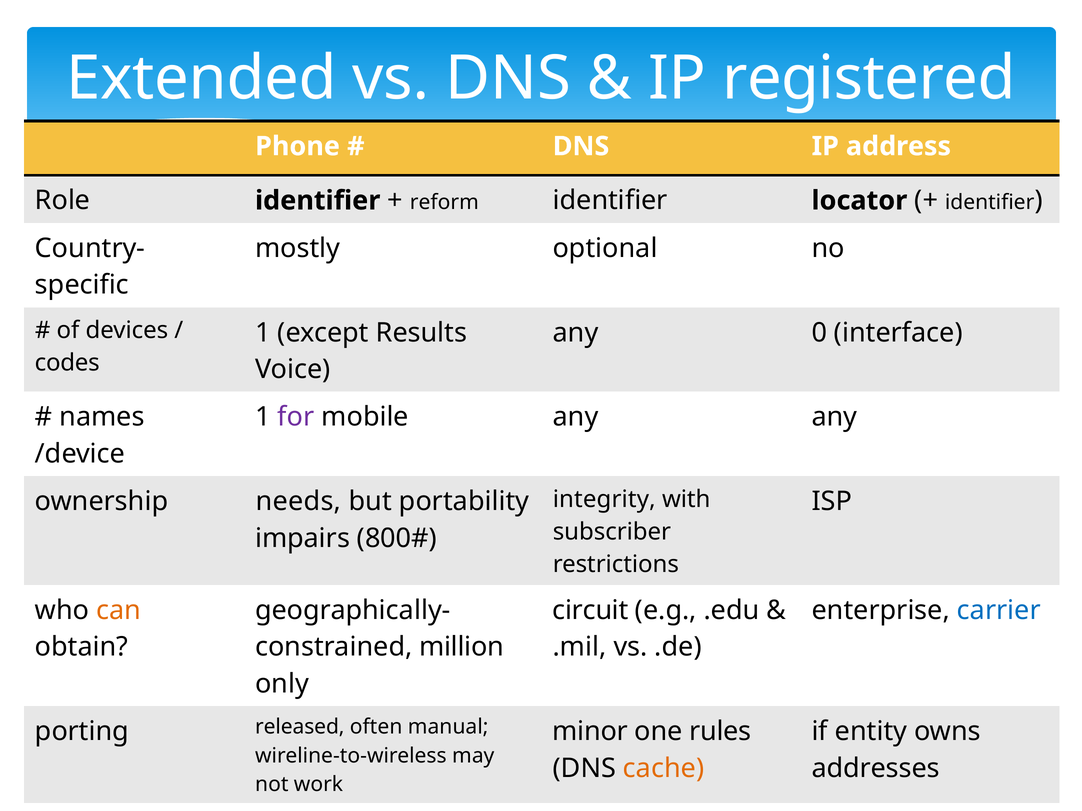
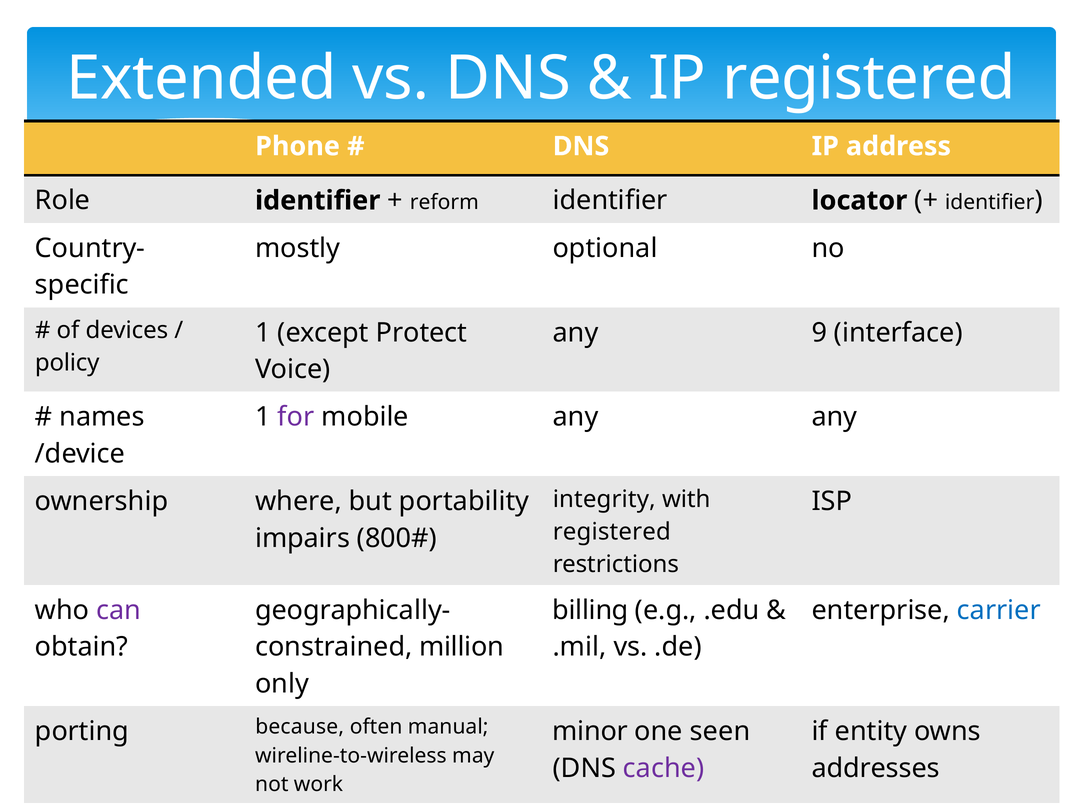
Results: Results -> Protect
0: 0 -> 9
codes: codes -> policy
needs: needs -> where
subscriber at (612, 532): subscriber -> registered
can colour: orange -> purple
circuit at (590, 611): circuit -> billing
released: released -> because
rules: rules -> seen
cache colour: orange -> purple
